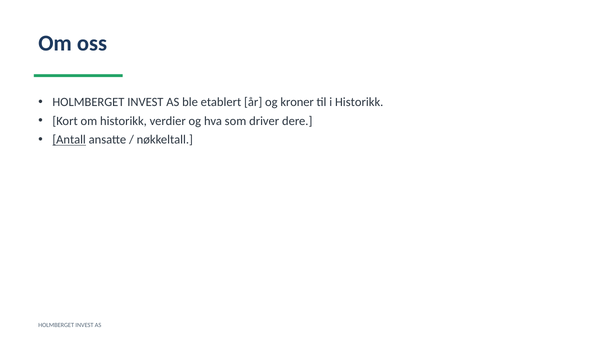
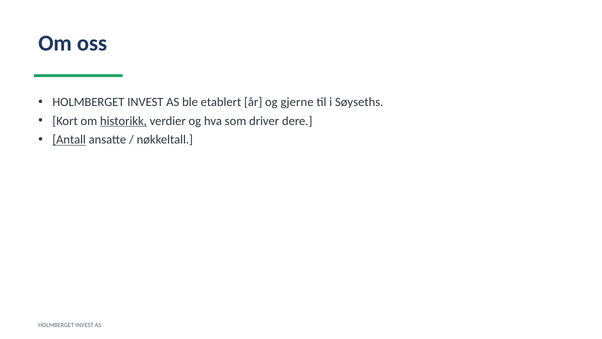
kroner: kroner -> gjerne
i Historikk: Historikk -> Søyseths
historikk at (123, 121) underline: none -> present
